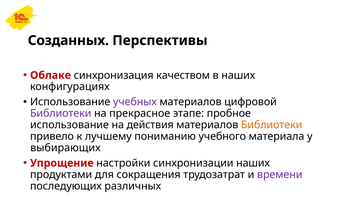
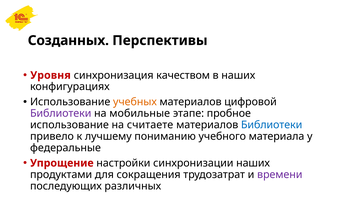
Облаке: Облаке -> Уровня
учебных colour: purple -> orange
прекрасное: прекрасное -> мобильные
действия: действия -> считаете
Библиотеки at (272, 125) colour: orange -> blue
выбирающих: выбирающих -> федеральные
